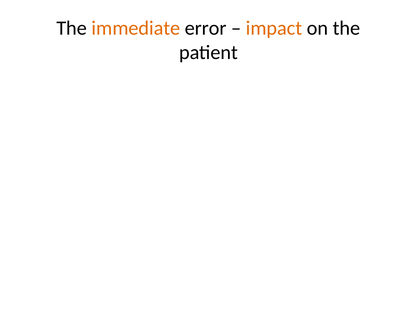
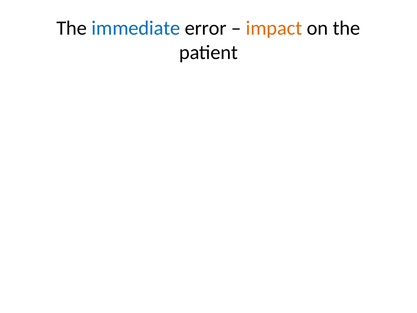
immediate colour: orange -> blue
